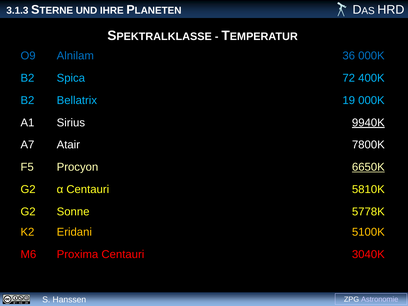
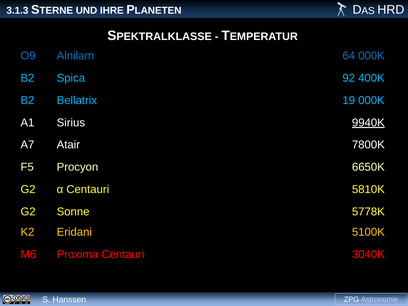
36: 36 -> 64
72: 72 -> 92
6650K underline: present -> none
